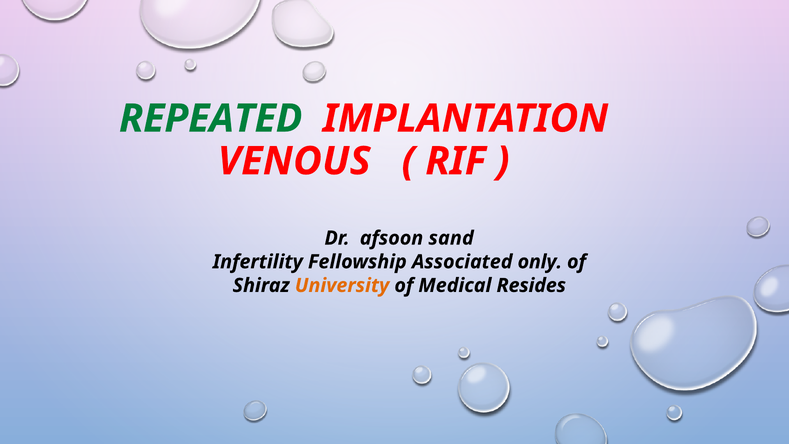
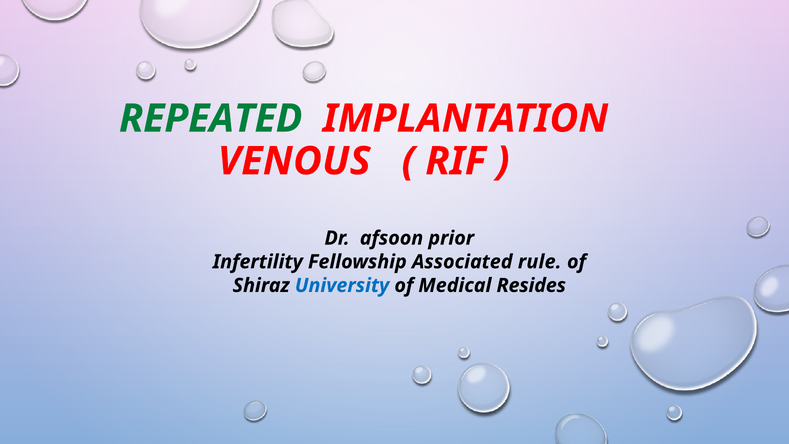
sand: sand -> prior
only: only -> rule
University colour: orange -> blue
